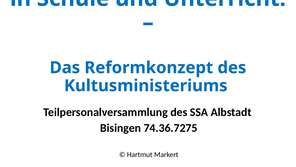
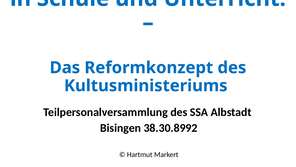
74.36.7275: 74.36.7275 -> 38.30.8992
